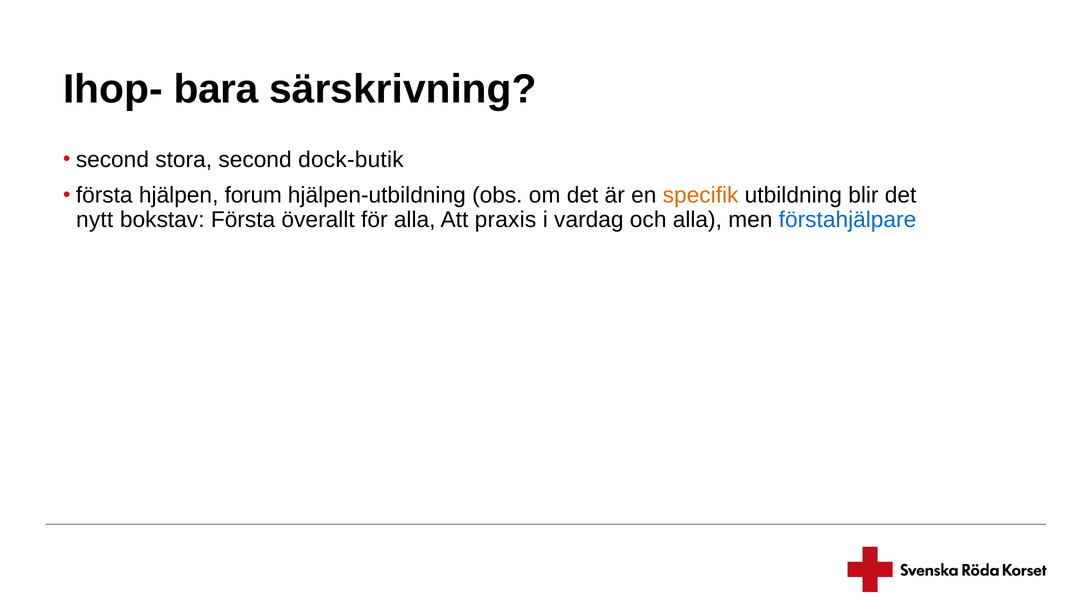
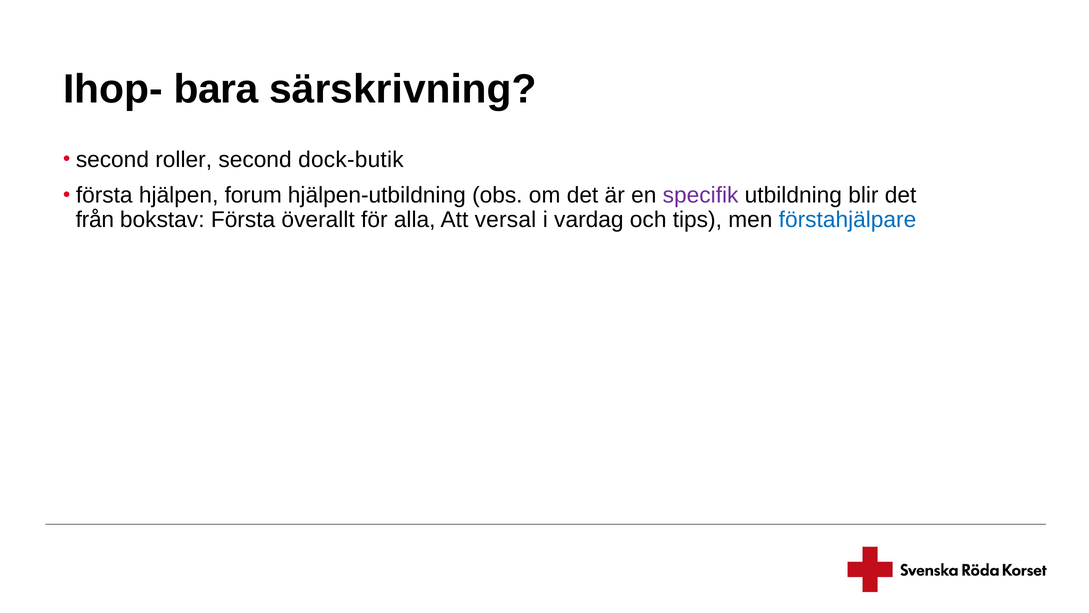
stora: stora -> roller
specifik colour: orange -> purple
nytt: nytt -> från
praxis: praxis -> versal
och alla: alla -> tips
